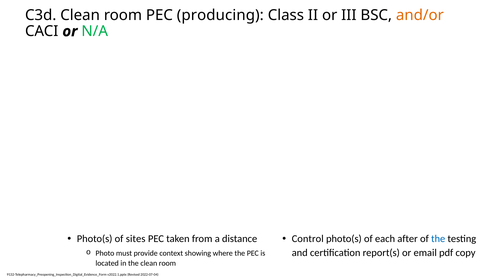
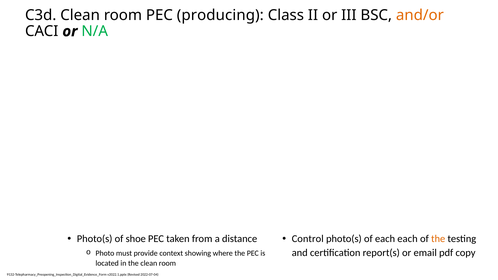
sites: sites -> shoe
each after: after -> each
the at (438, 239) colour: blue -> orange
